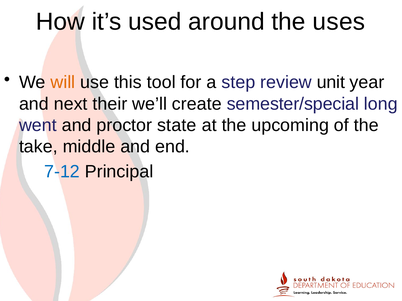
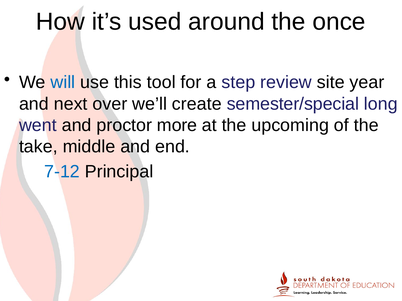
uses: uses -> once
will colour: orange -> blue
unit: unit -> site
their: their -> over
state: state -> more
